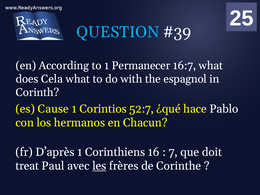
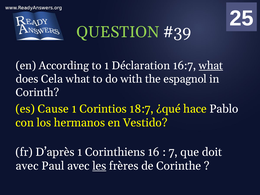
QUESTION colour: light blue -> light green
Permanecer: Permanecer -> Déclaration
what at (211, 66) underline: none -> present
52:7: 52:7 -> 18:7
Chacun: Chacun -> Vestido
treat at (27, 166): treat -> avec
